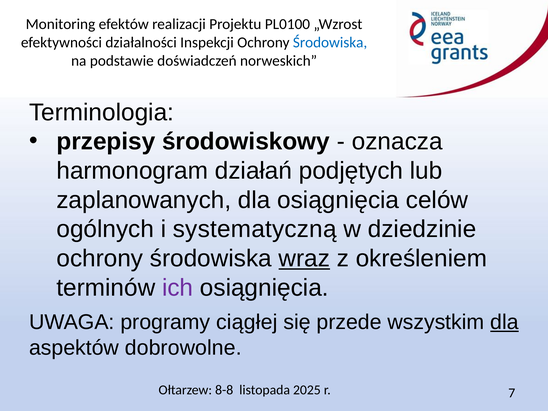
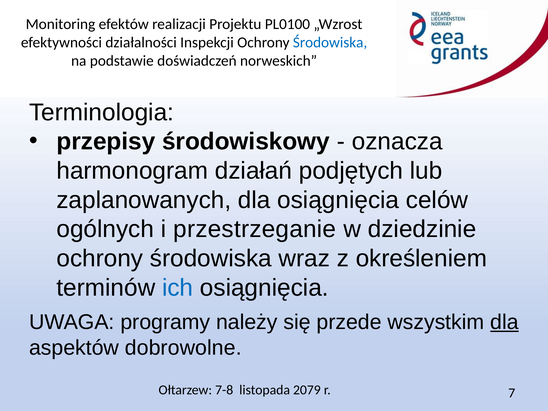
systematyczną: systematyczną -> przestrzeganie
wraz underline: present -> none
ich colour: purple -> blue
ciągłej: ciągłej -> należy
8-8: 8-8 -> 7-8
2025: 2025 -> 2079
